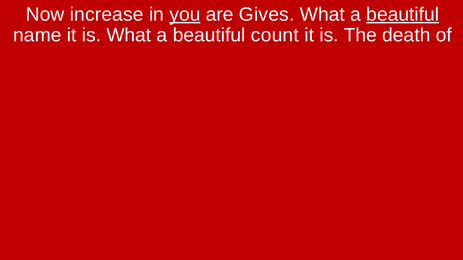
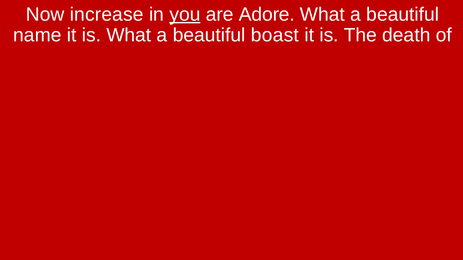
Gives: Gives -> Adore
beautiful at (403, 14) underline: present -> none
count: count -> boast
